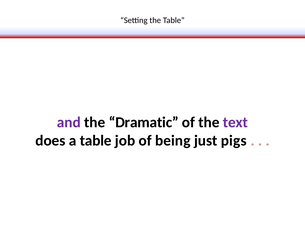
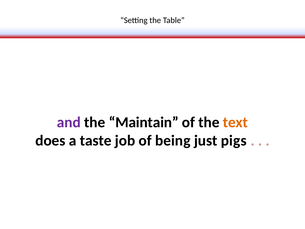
Dramatic: Dramatic -> Maintain
text colour: purple -> orange
a table: table -> taste
